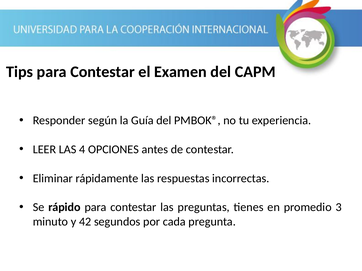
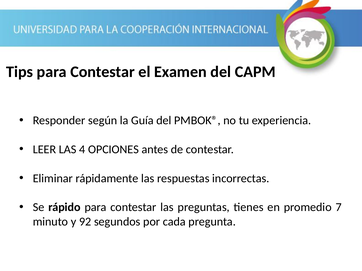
3: 3 -> 7
42: 42 -> 92
